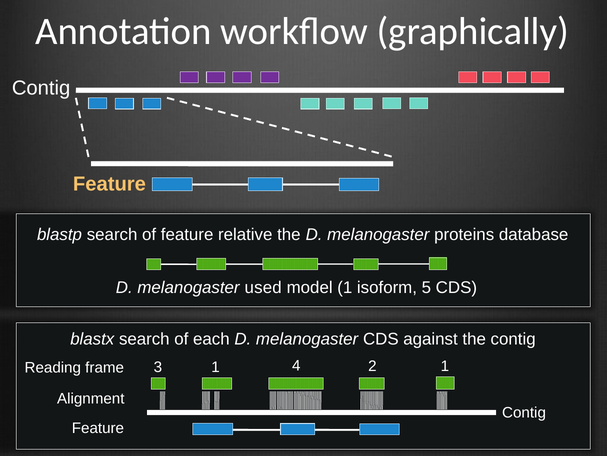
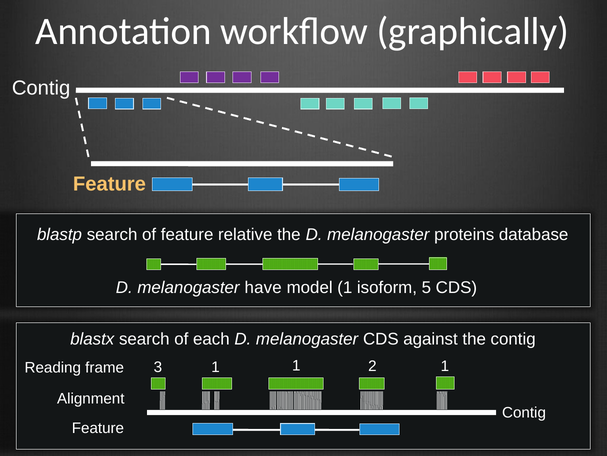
used: used -> have
1 4: 4 -> 1
